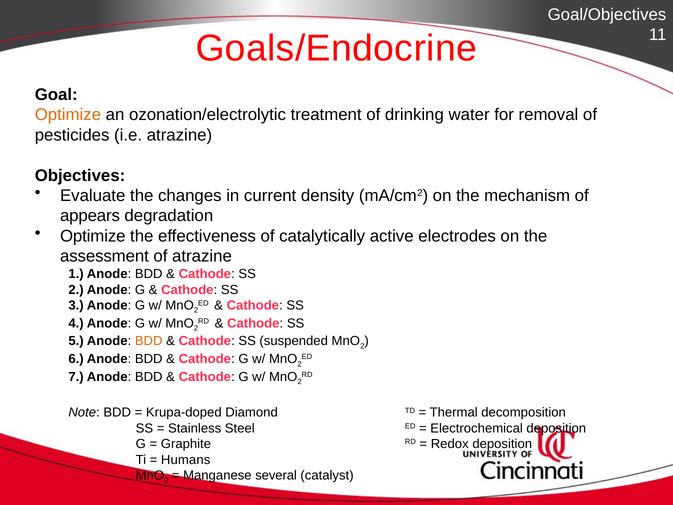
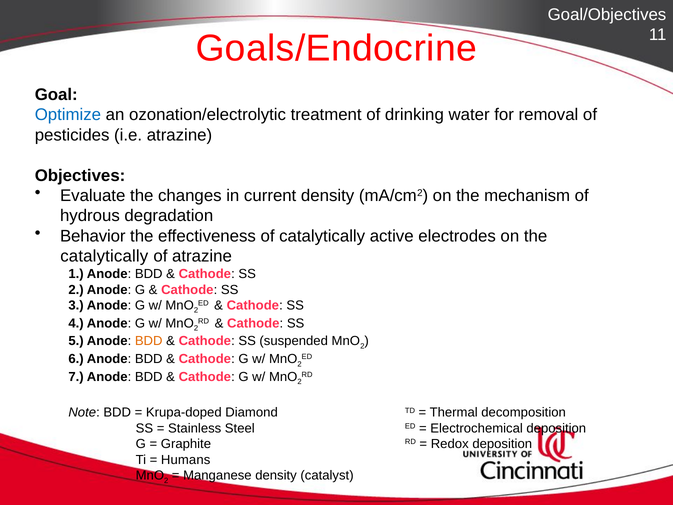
Optimize at (68, 115) colour: orange -> blue
appears: appears -> hydrous
Optimize at (93, 236): Optimize -> Behavior
assessment at (104, 256): assessment -> catalytically
Manganese several: several -> density
